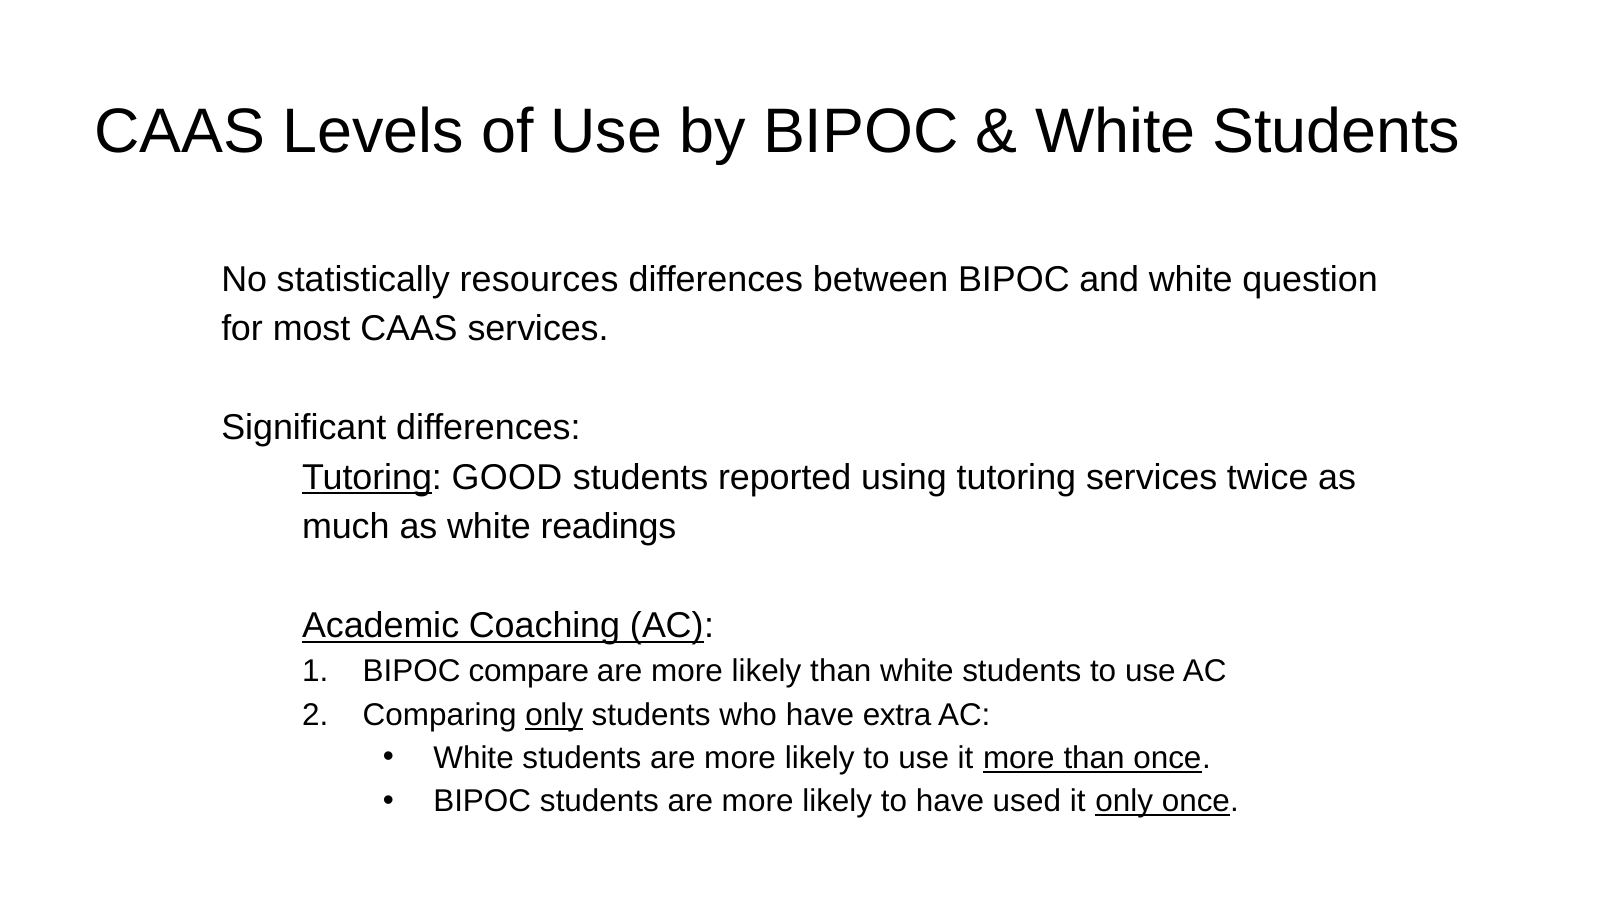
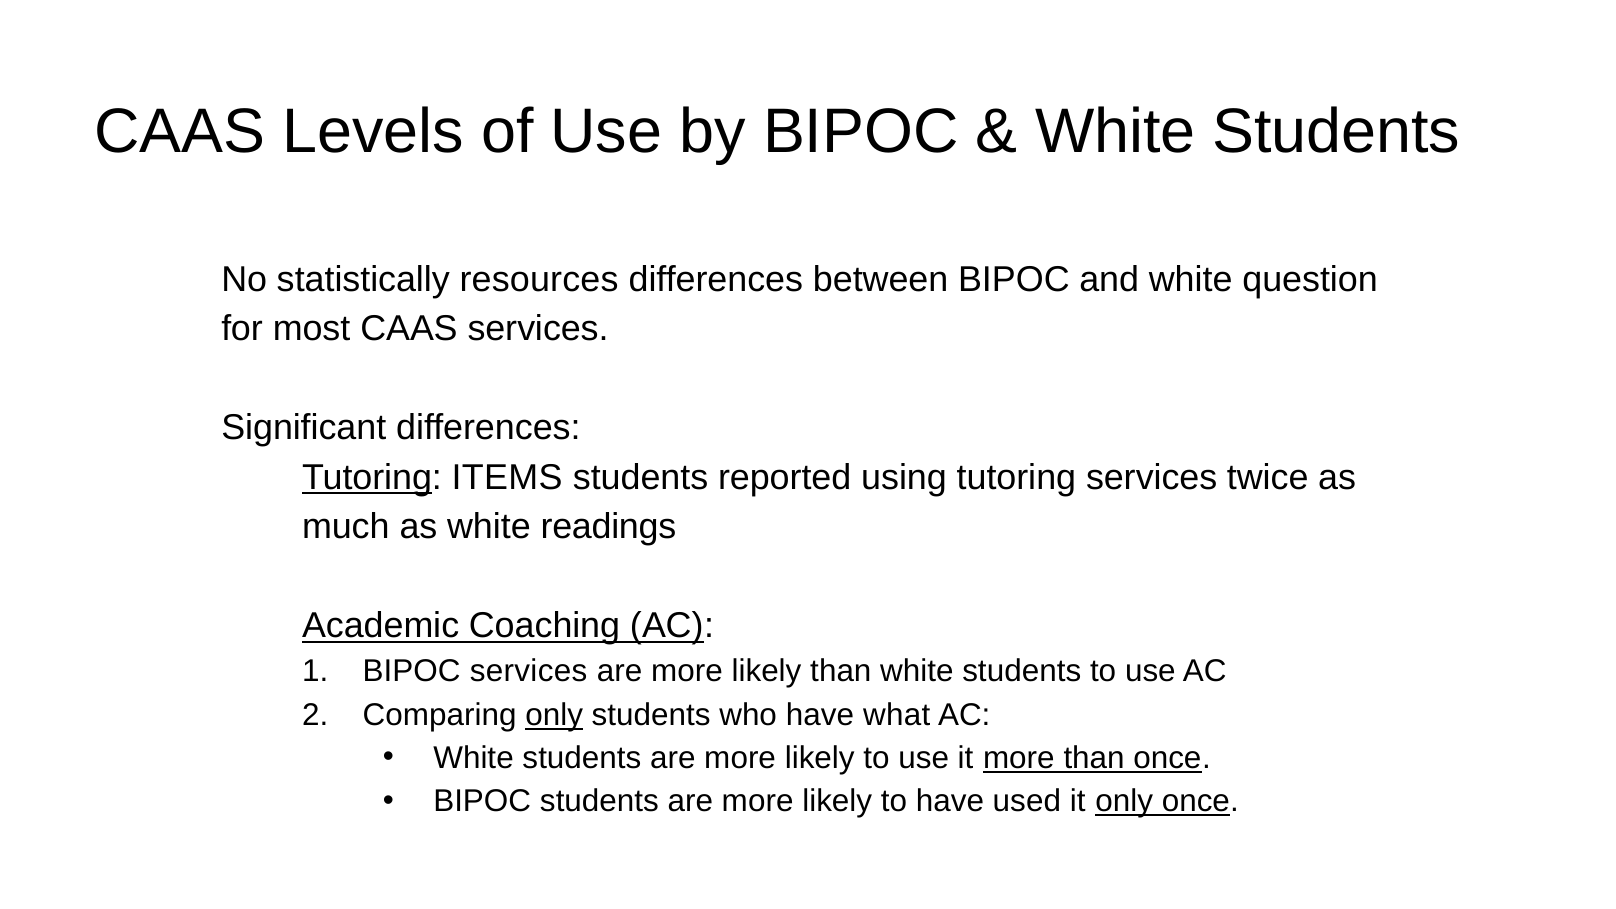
GOOD: GOOD -> ITEMS
BIPOC compare: compare -> services
extra: extra -> what
